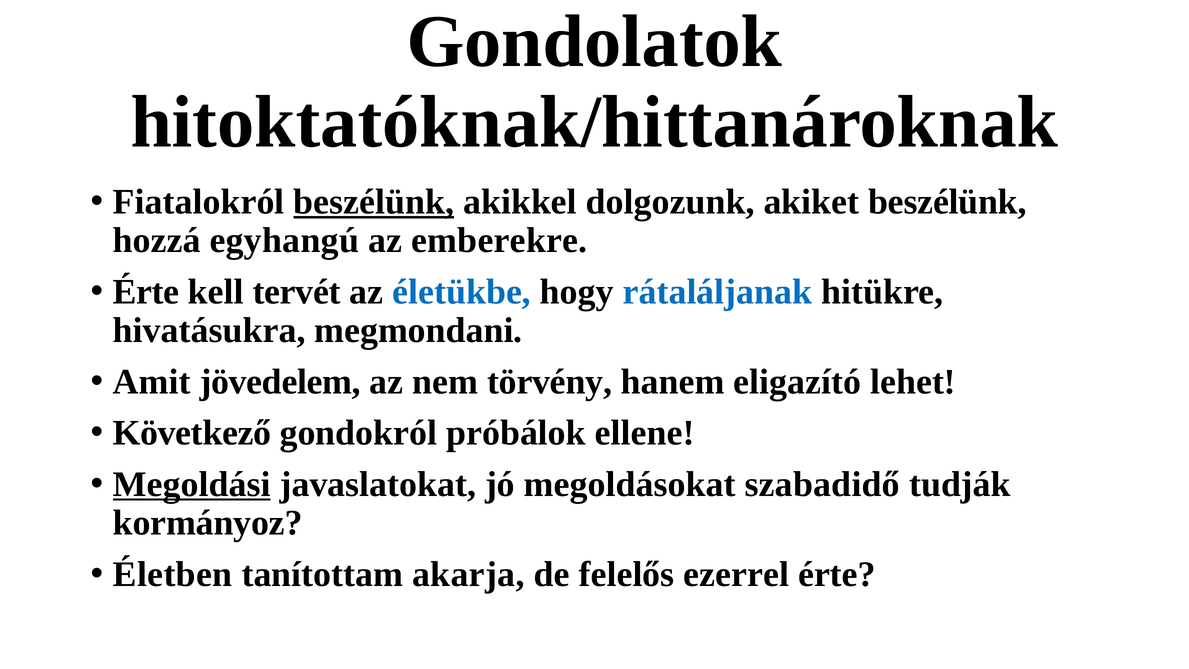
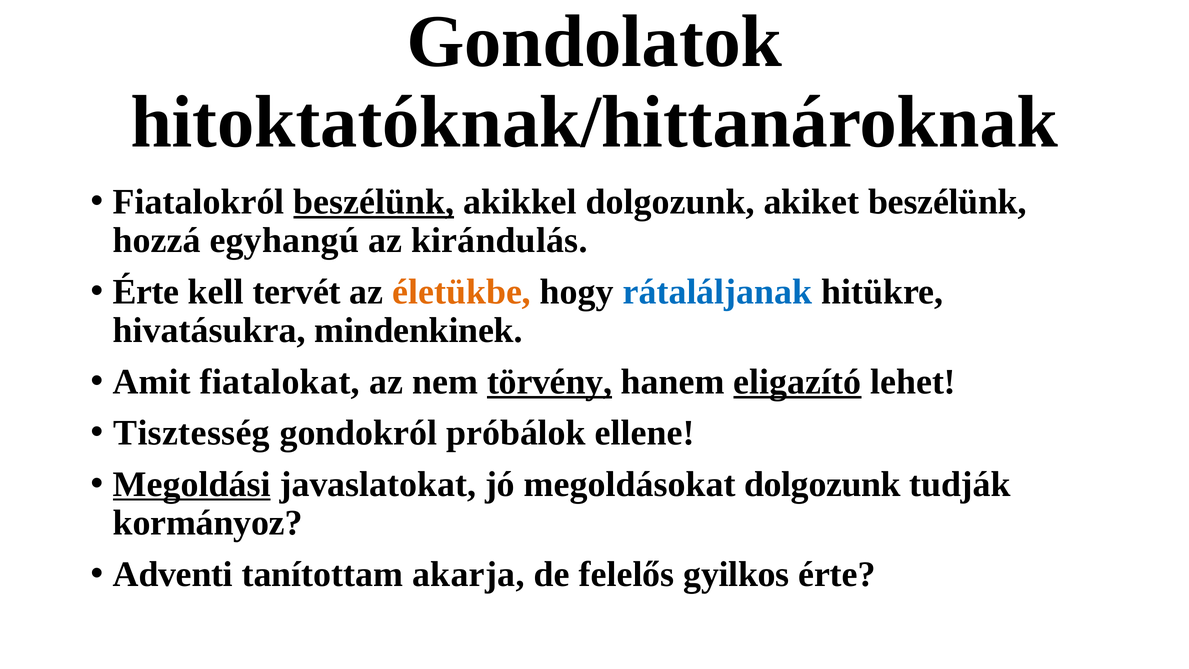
emberekre: emberekre -> kirándulás
életükbe colour: blue -> orange
megmondani: megmondani -> mindenkinek
jövedelem: jövedelem -> fiatalokat
törvény underline: none -> present
eligazító underline: none -> present
Következő: Következő -> Tisztesség
megoldásokat szabadidő: szabadidő -> dolgozunk
Életben: Életben -> Adventi
ezerrel: ezerrel -> gyilkos
